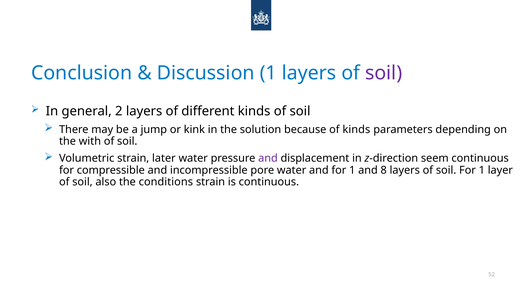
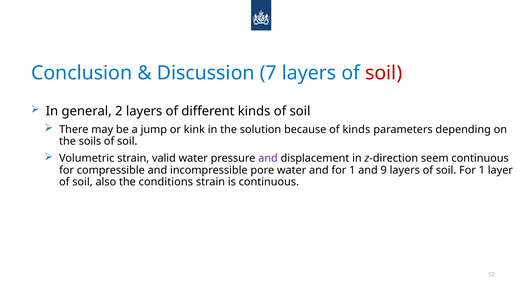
Discussion 1: 1 -> 7
soil at (384, 73) colour: purple -> red
with: with -> soils
later: later -> valid
8: 8 -> 9
